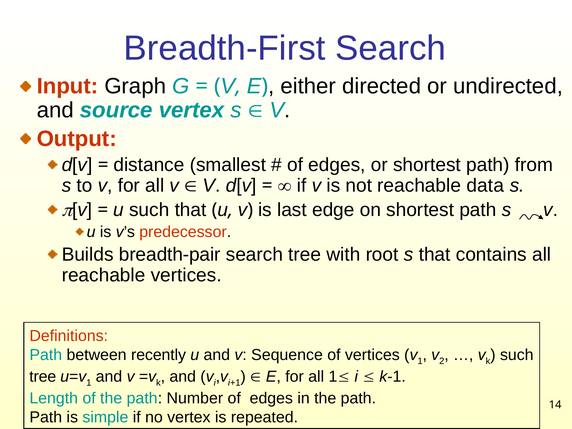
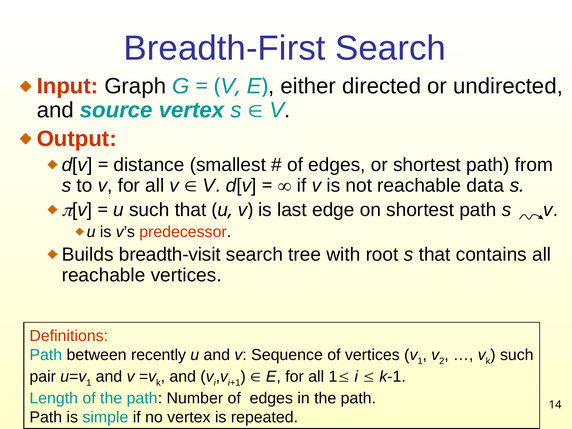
breadth-pair: breadth-pair -> breadth-visit
tree at (43, 377): tree -> pair
